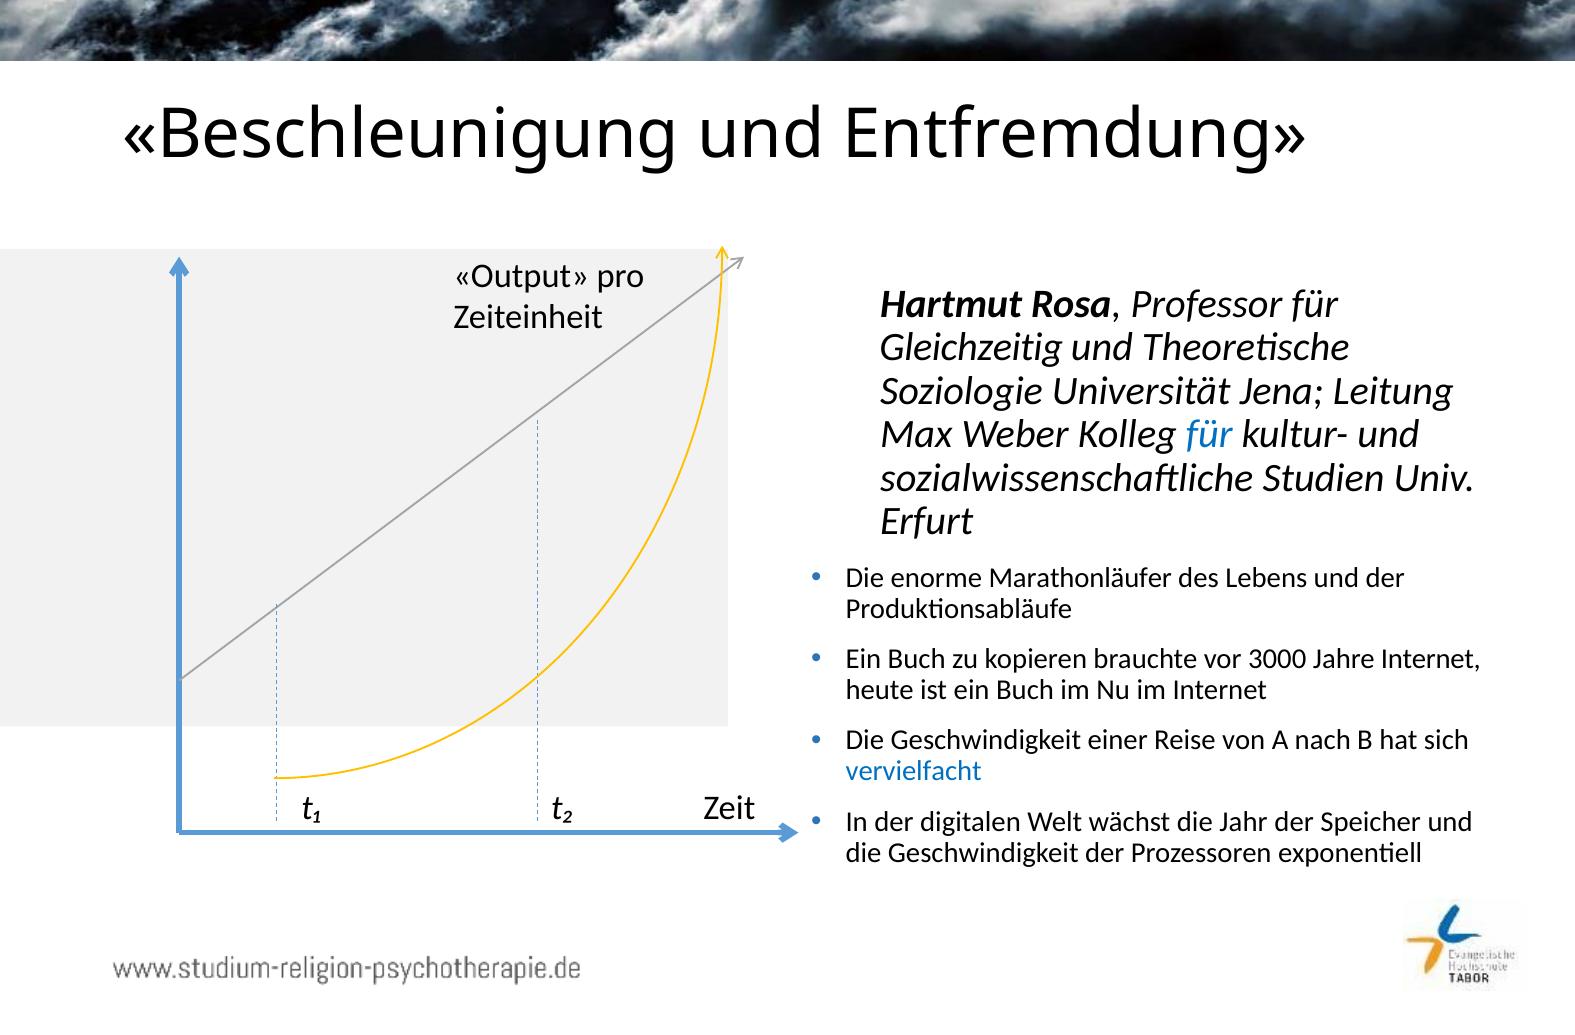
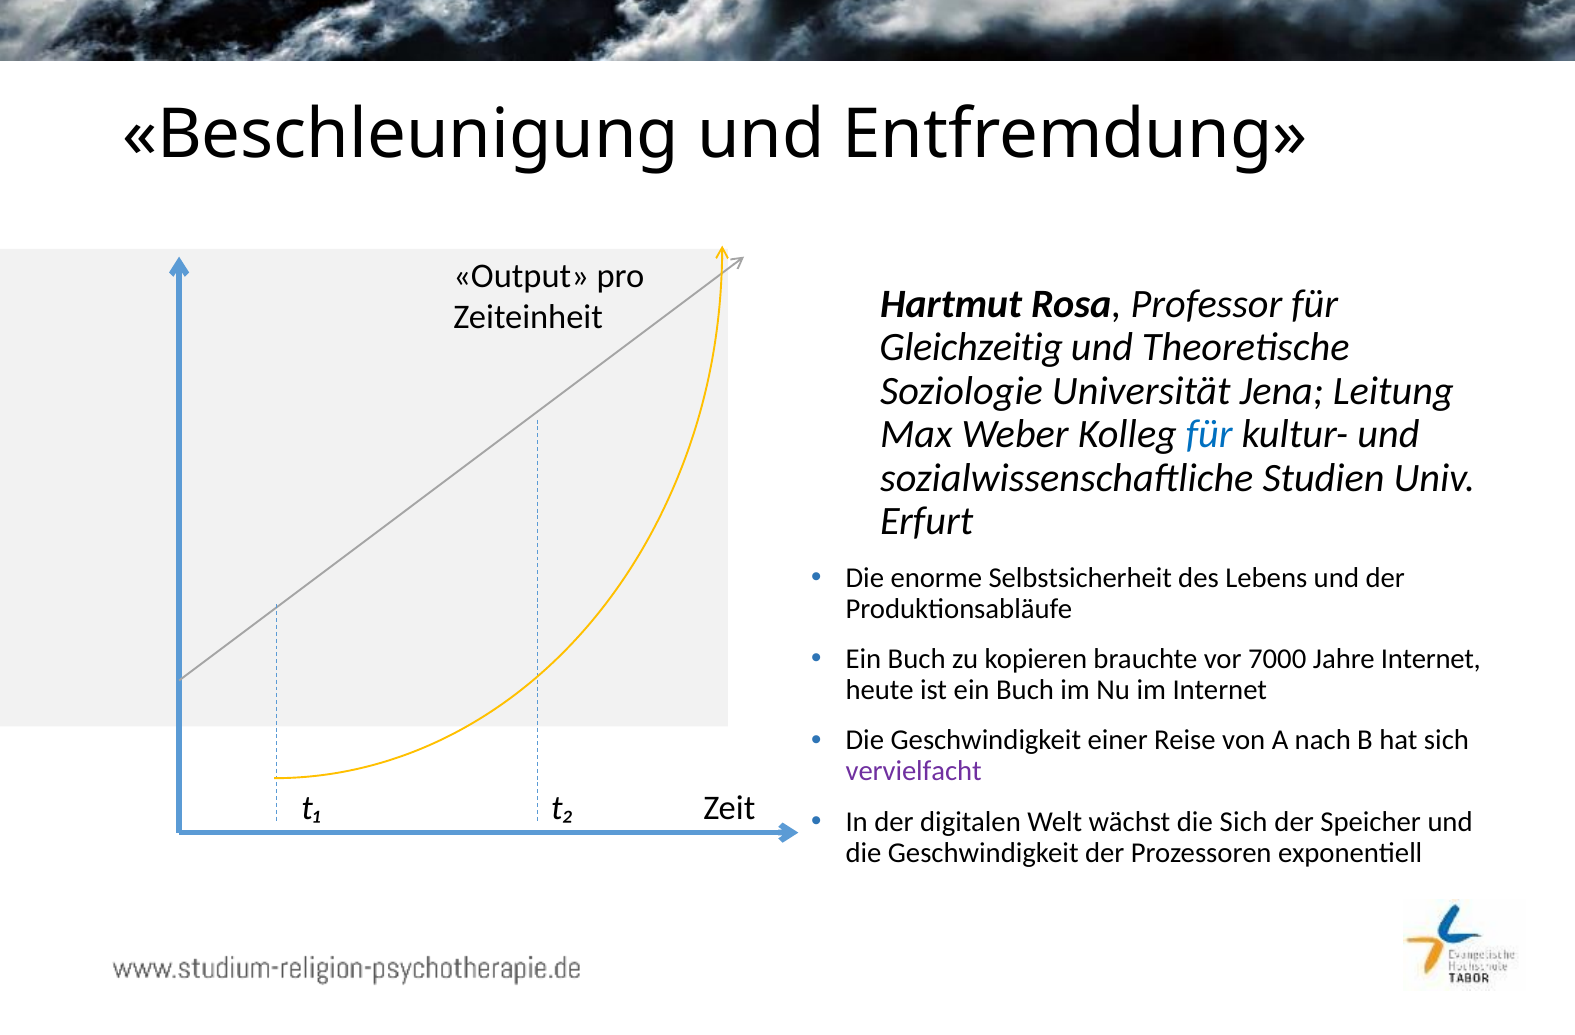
Marathonläufer: Marathonläufer -> Selbstsicherheit
3000: 3000 -> 7000
vervielfacht colour: blue -> purple
die Jahr: Jahr -> Sich
